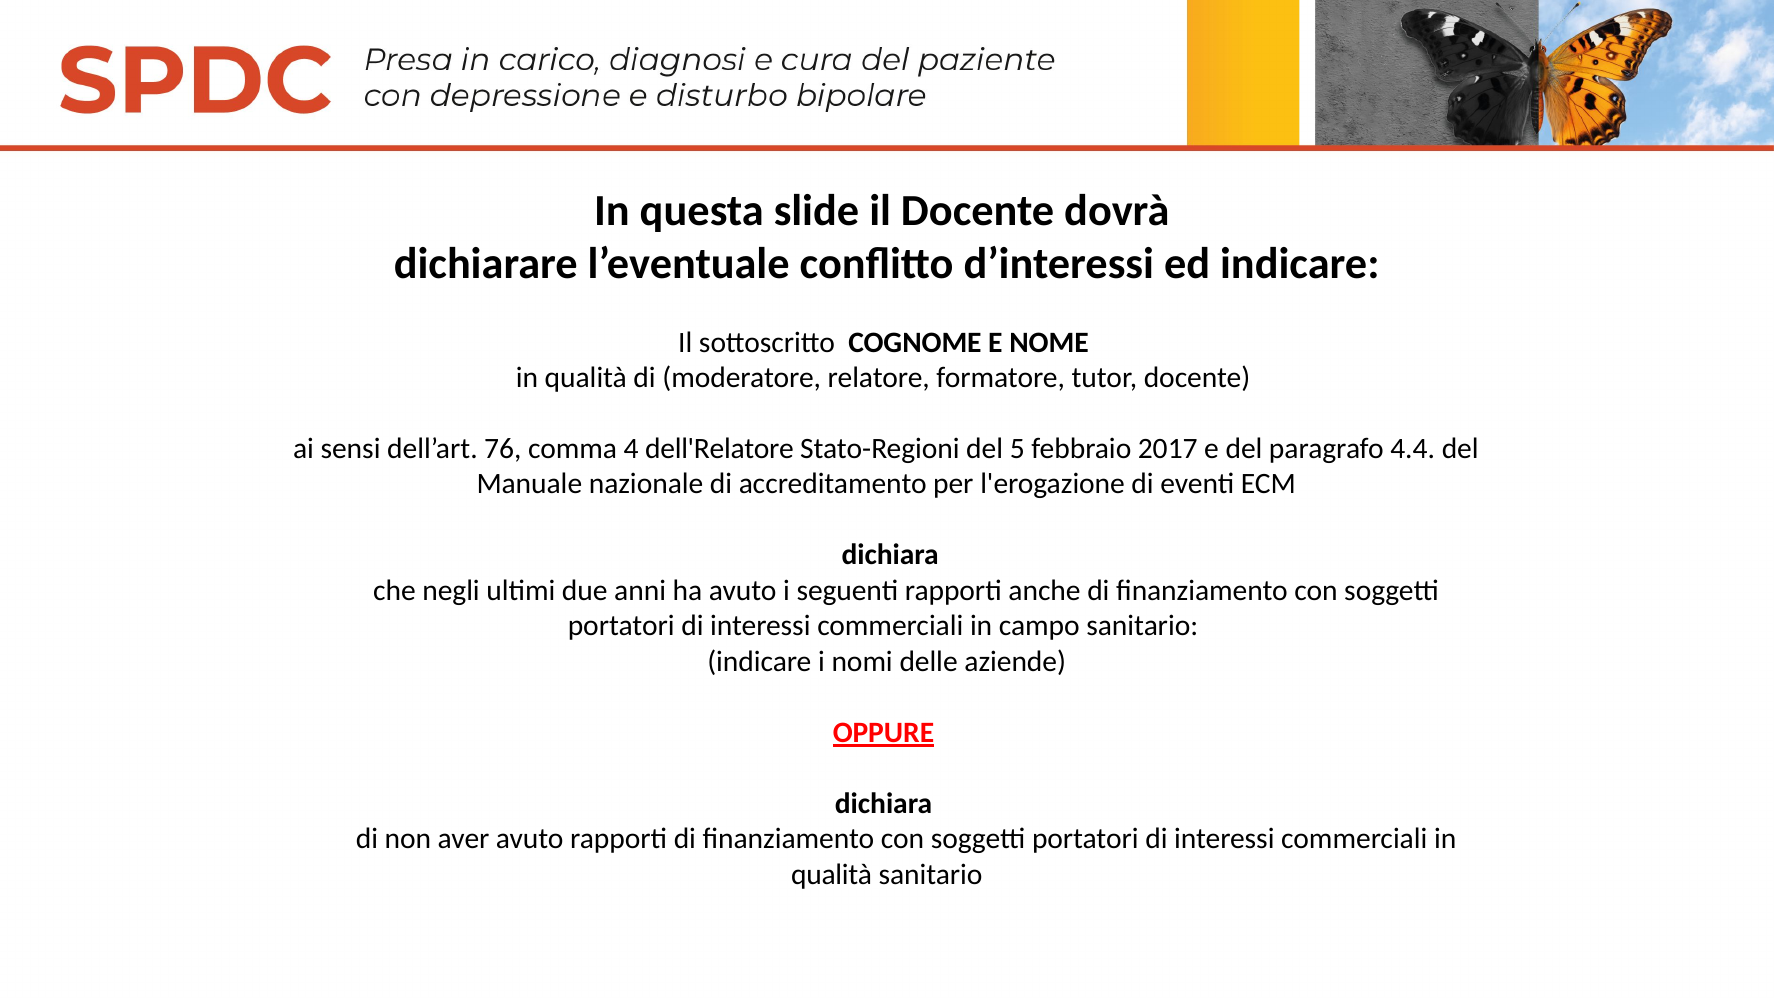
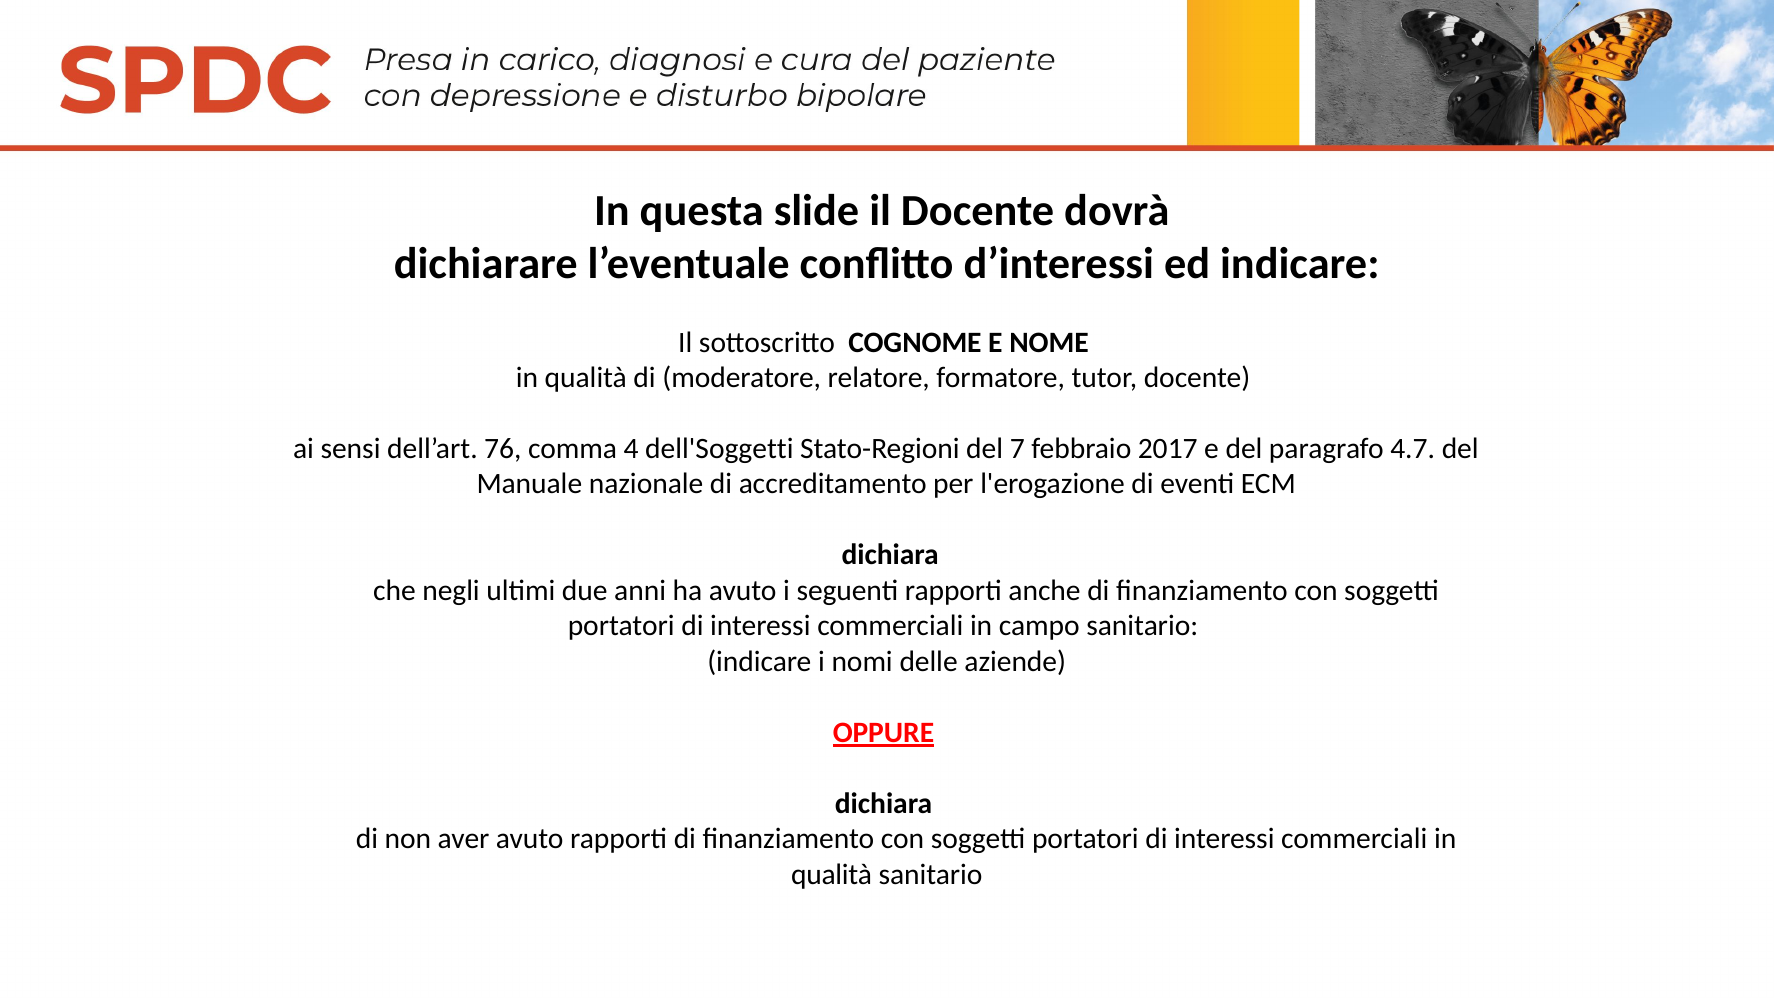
dell'Relatore: dell'Relatore -> dell'Soggetti
5: 5 -> 7
4.4: 4.4 -> 4.7
